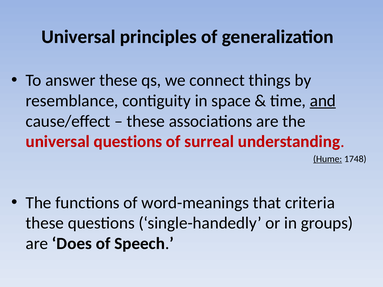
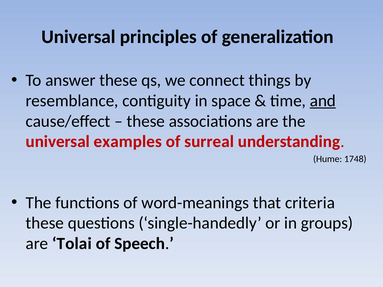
universal questions: questions -> examples
Hume underline: present -> none
Does: Does -> Tolai
